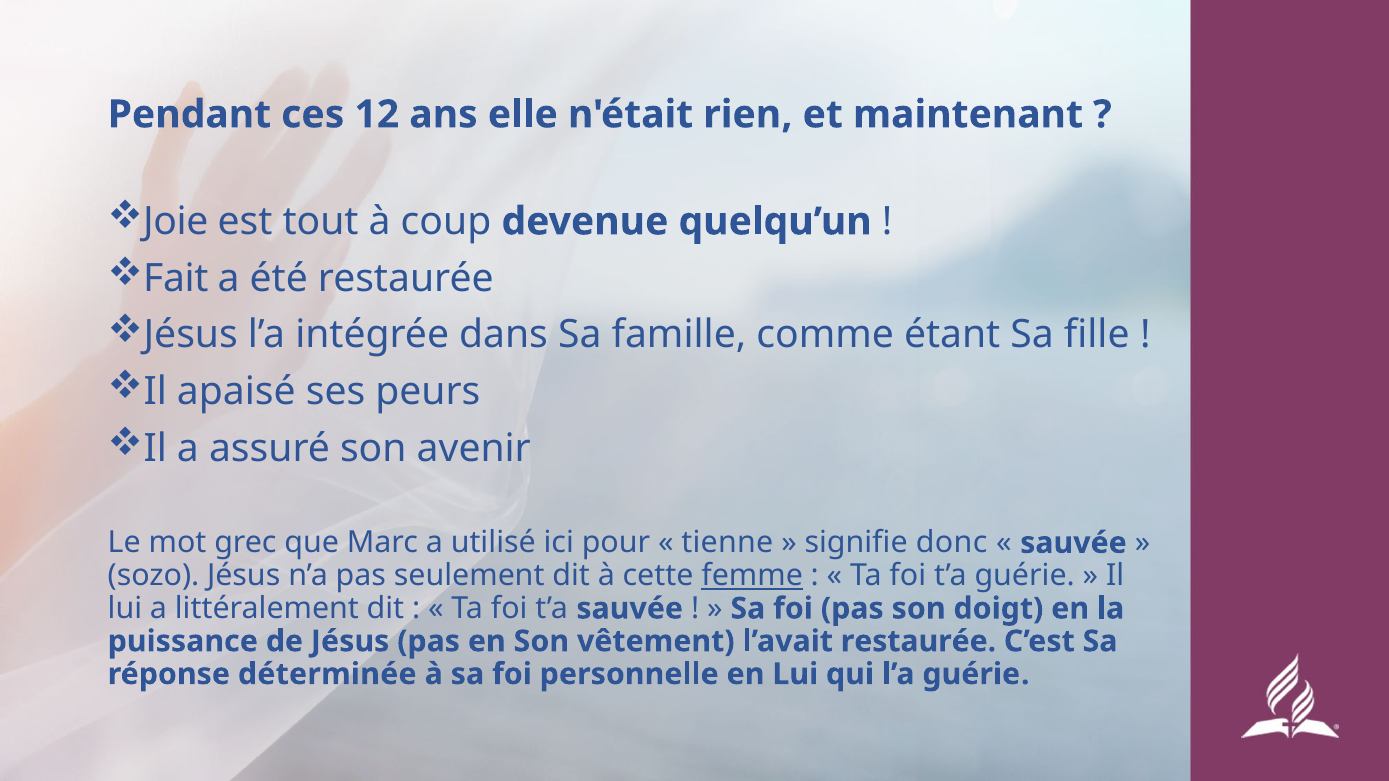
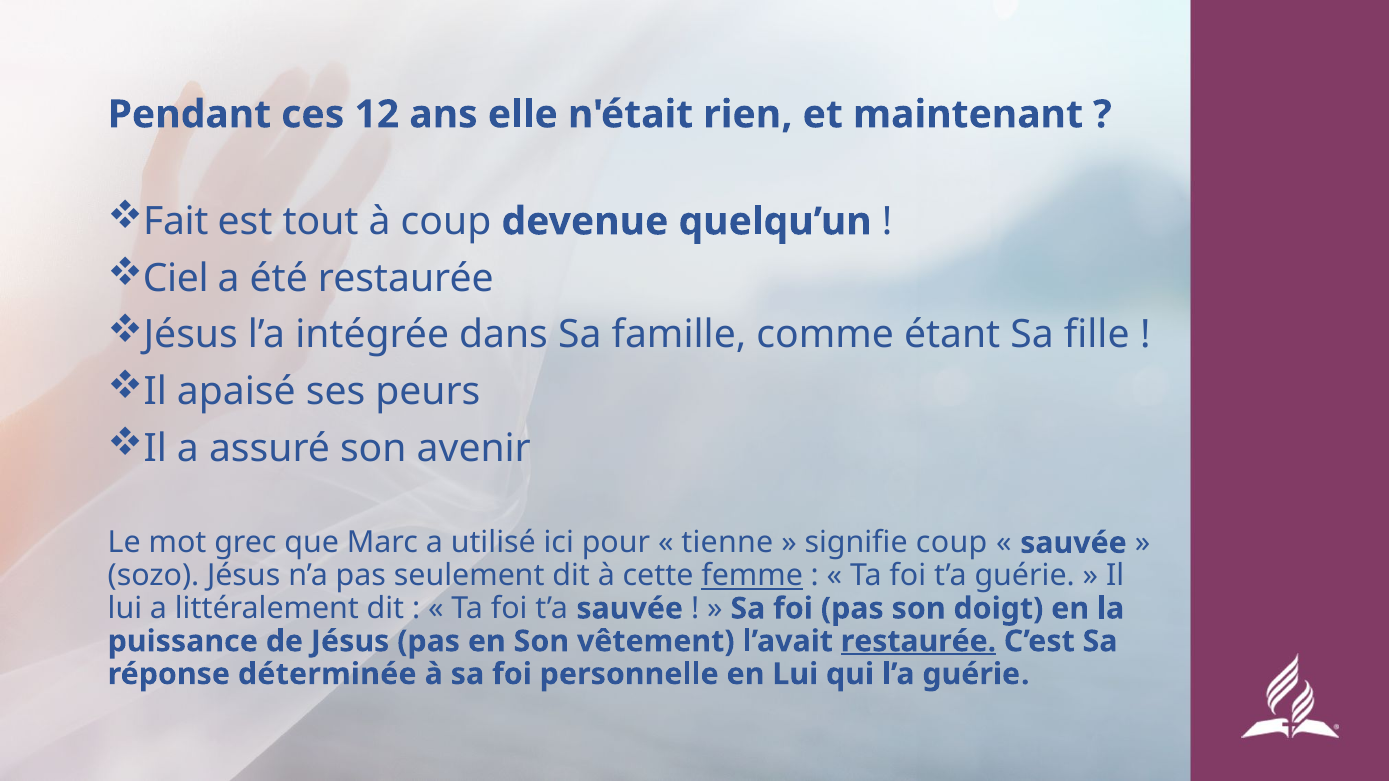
Joie: Joie -> Fait
Fait: Fait -> Ciel
signifie donc: donc -> coup
restaurée at (918, 642) underline: none -> present
